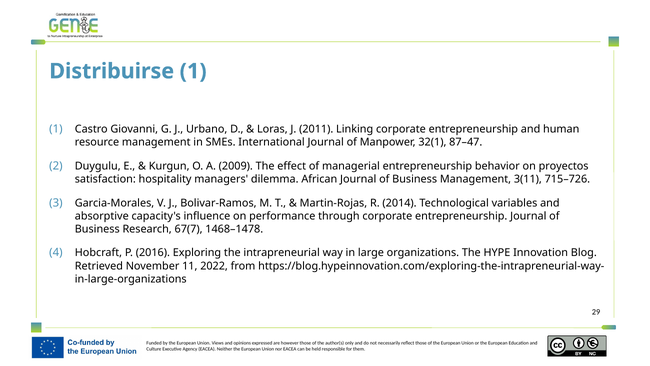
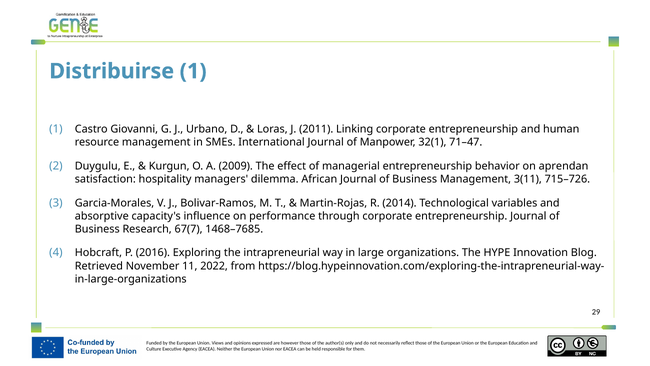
87–47: 87–47 -> 71–47
proyectos: proyectos -> aprendan
1468–1478: 1468–1478 -> 1468–7685
